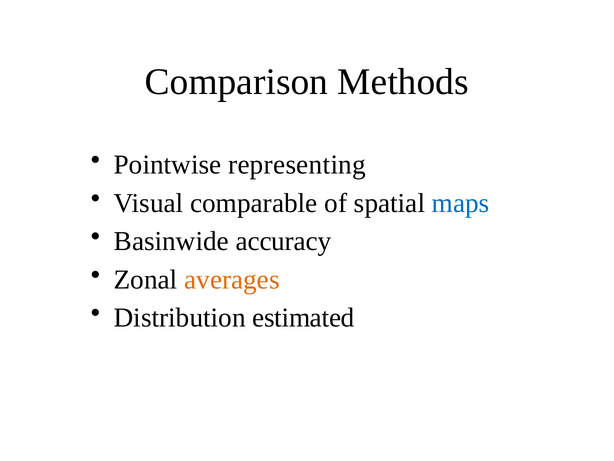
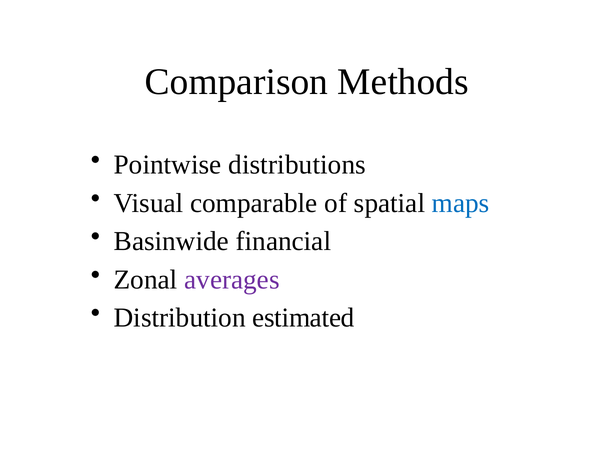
representing: representing -> distributions
accuracy: accuracy -> financial
averages colour: orange -> purple
